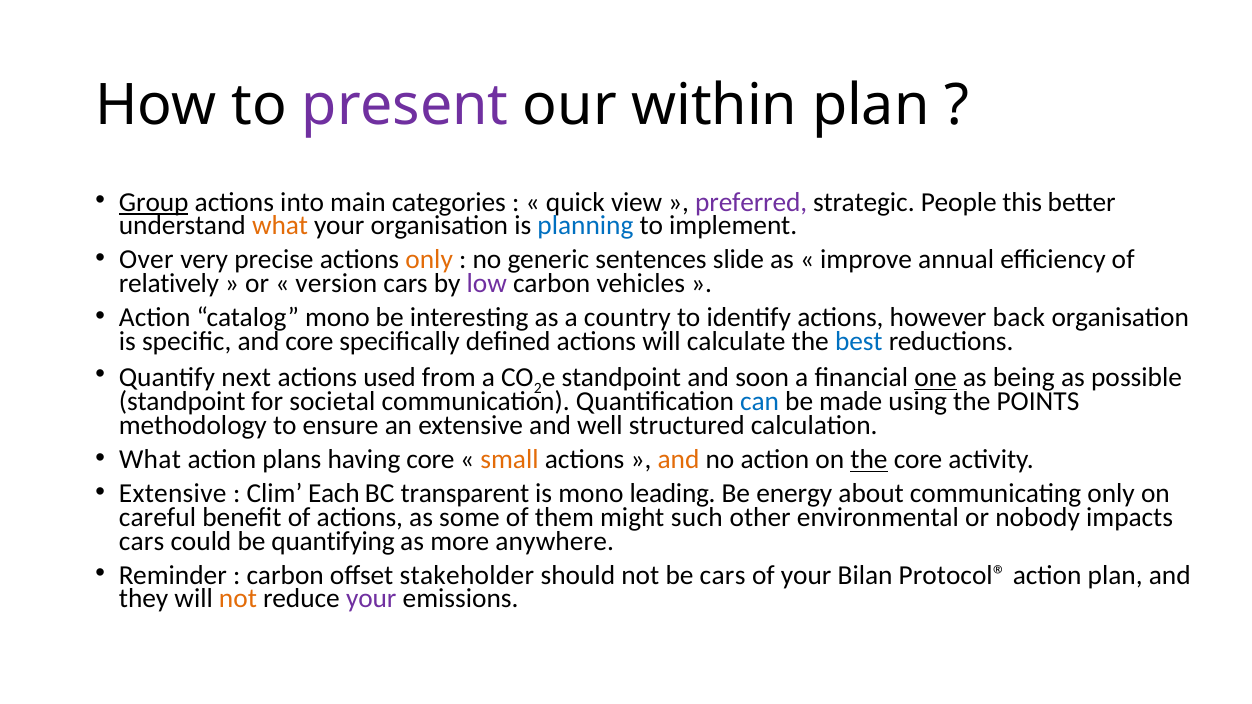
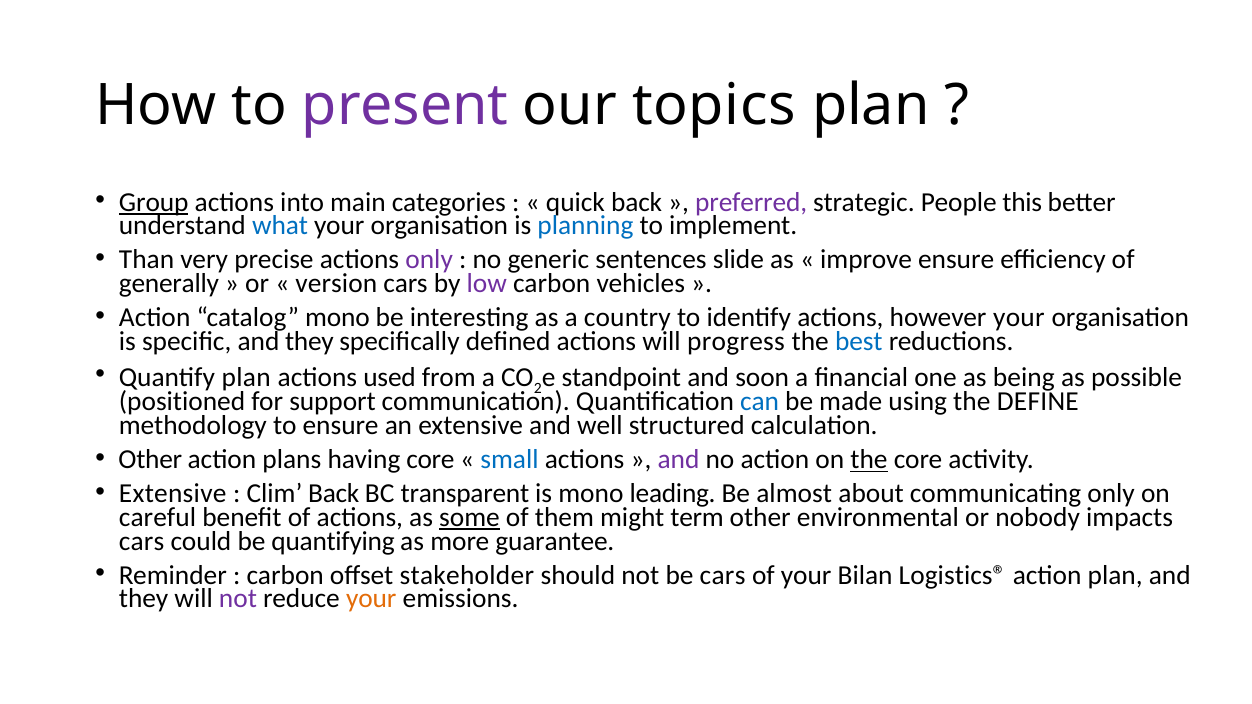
within: within -> topics
quick view: view -> back
what at (280, 226) colour: orange -> blue
Over: Over -> Than
only at (429, 260) colour: orange -> purple
improve annual: annual -> ensure
relatively: relatively -> generally
however back: back -> your
specific and core: core -> they
calculate: calculate -> progress
Quantify next: next -> plan
one underline: present -> none
standpoint at (182, 402): standpoint -> positioned
societal: societal -> support
POINTS: POINTS -> DEFINE
What at (150, 460): What -> Other
small colour: orange -> blue
and at (678, 460) colour: orange -> purple
Clim Each: Each -> Back
energy: energy -> almost
some underline: none -> present
such: such -> term
anywhere: anywhere -> guarantee
Protocol®: Protocol® -> Logistics®
not at (238, 599) colour: orange -> purple
your at (371, 599) colour: purple -> orange
